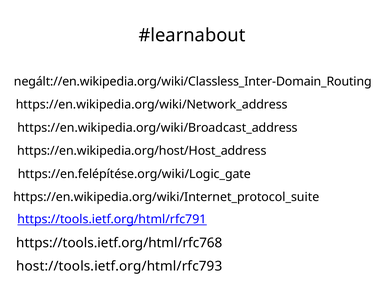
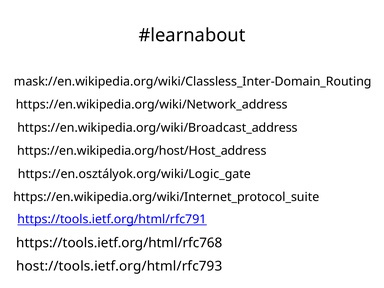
negált://en.wikipedia.org/wiki/Classless_Inter-Domain_Routing: negált://en.wikipedia.org/wiki/Classless_Inter-Domain_Routing -> mask://en.wikipedia.org/wiki/Classless_Inter-Domain_Routing
https://en.felépítése.org/wiki/Logic_gate: https://en.felépítése.org/wiki/Logic_gate -> https://en.osztályok.org/wiki/Logic_gate
